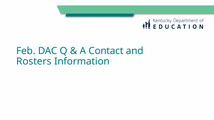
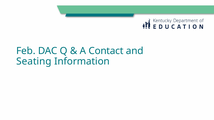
Rosters: Rosters -> Seating
